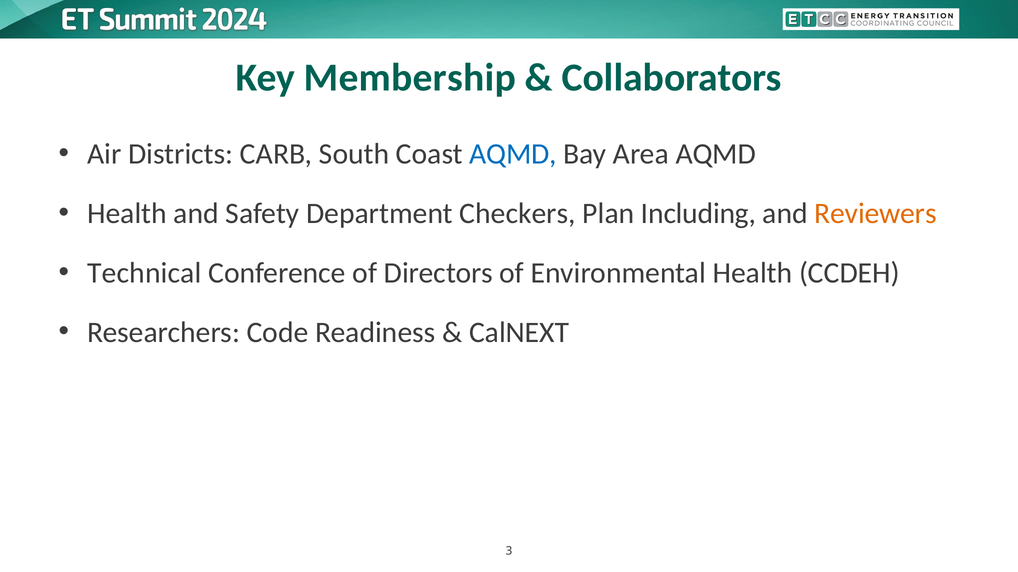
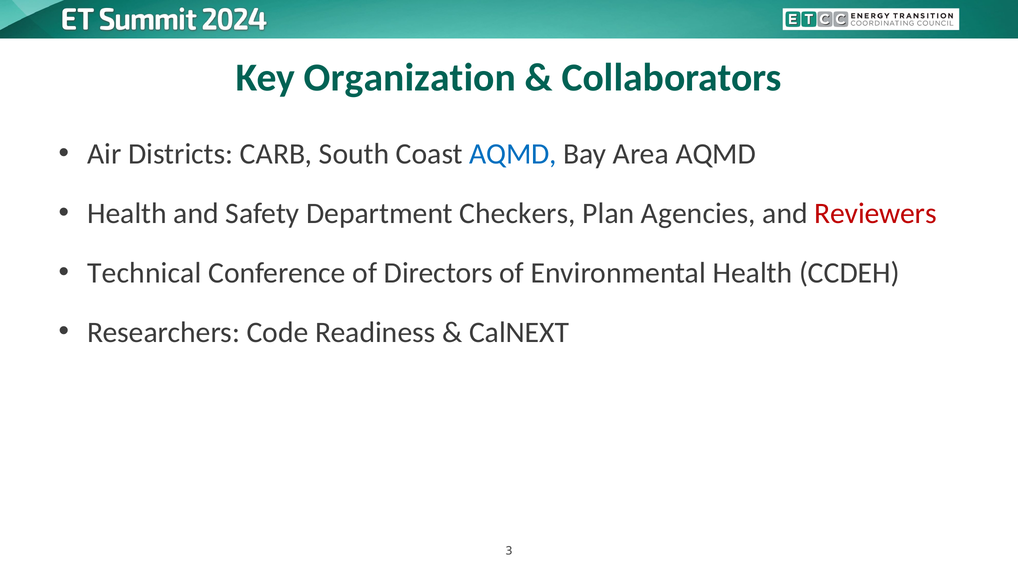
Membership: Membership -> Organization
Including: Including -> Agencies
Reviewers colour: orange -> red
